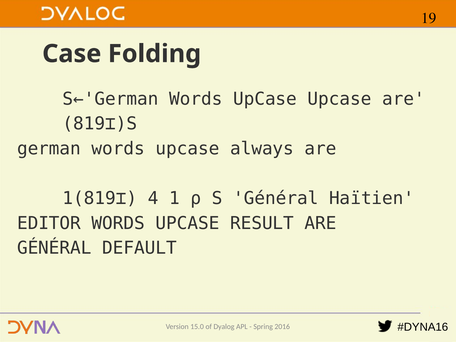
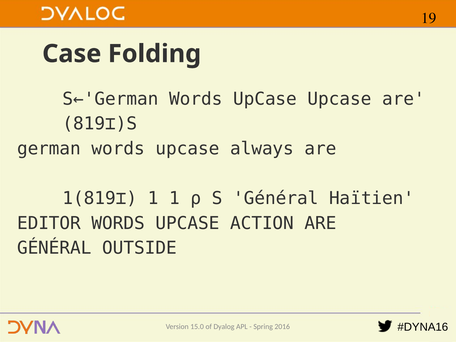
1(819⌶ 4: 4 -> 1
RESULT: RESULT -> ACTION
DEFAULT: DEFAULT -> OUTSIDE
